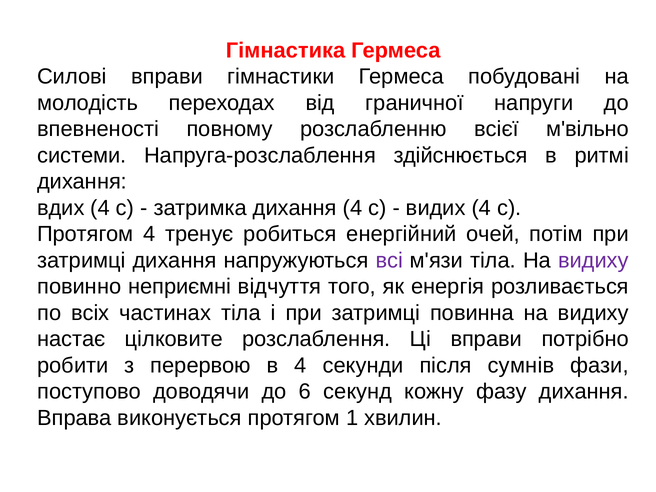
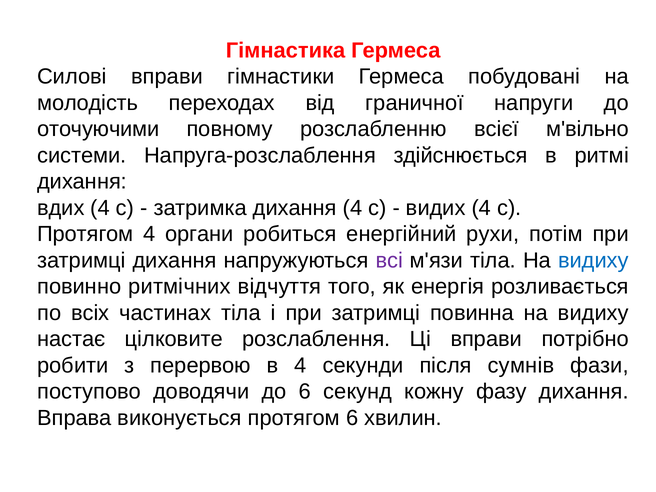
впевненості: впевненості -> оточуючими
тренує: тренує -> органи
очей: очей -> рухи
видиху at (593, 260) colour: purple -> blue
неприємні: неприємні -> ритмічних
протягом 1: 1 -> 6
